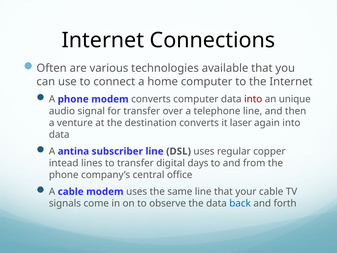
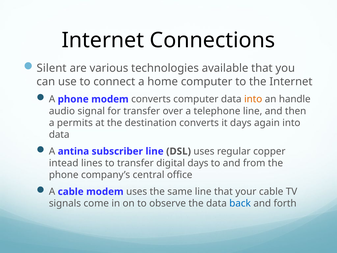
Often: Often -> Silent
into at (253, 99) colour: red -> orange
unique: unique -> handle
venture: venture -> permits
it laser: laser -> days
